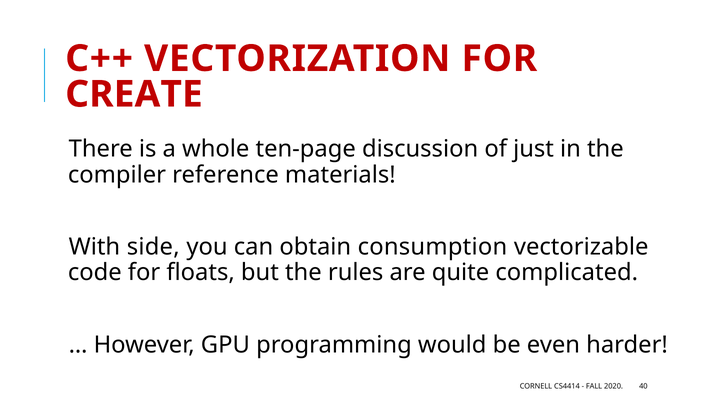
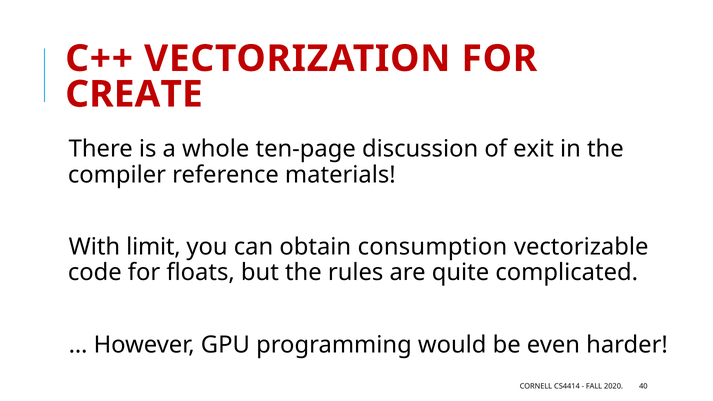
just: just -> exit
side: side -> limit
